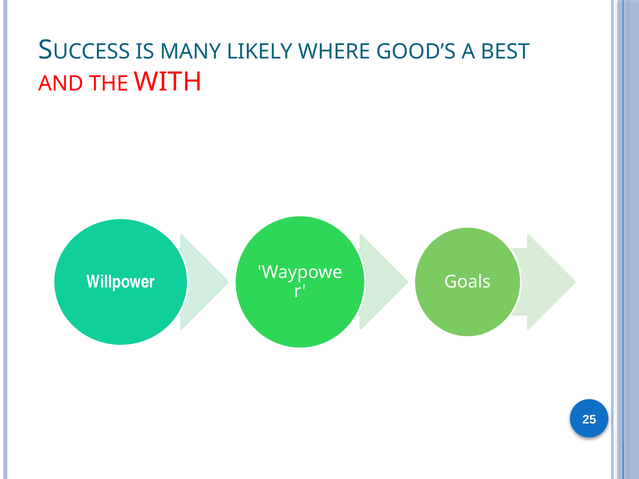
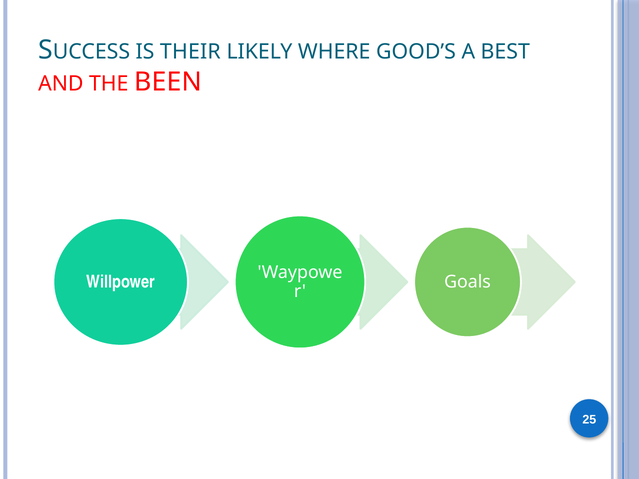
MANY: MANY -> THEIR
WITH: WITH -> BEEN
